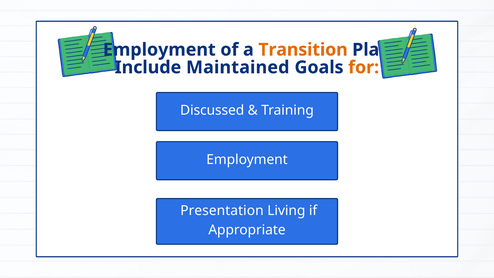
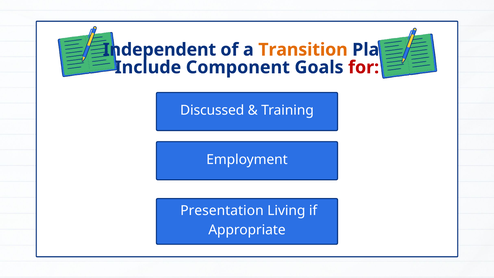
Employment at (159, 50): Employment -> Independent
Maintained: Maintained -> Component
for colour: orange -> red
